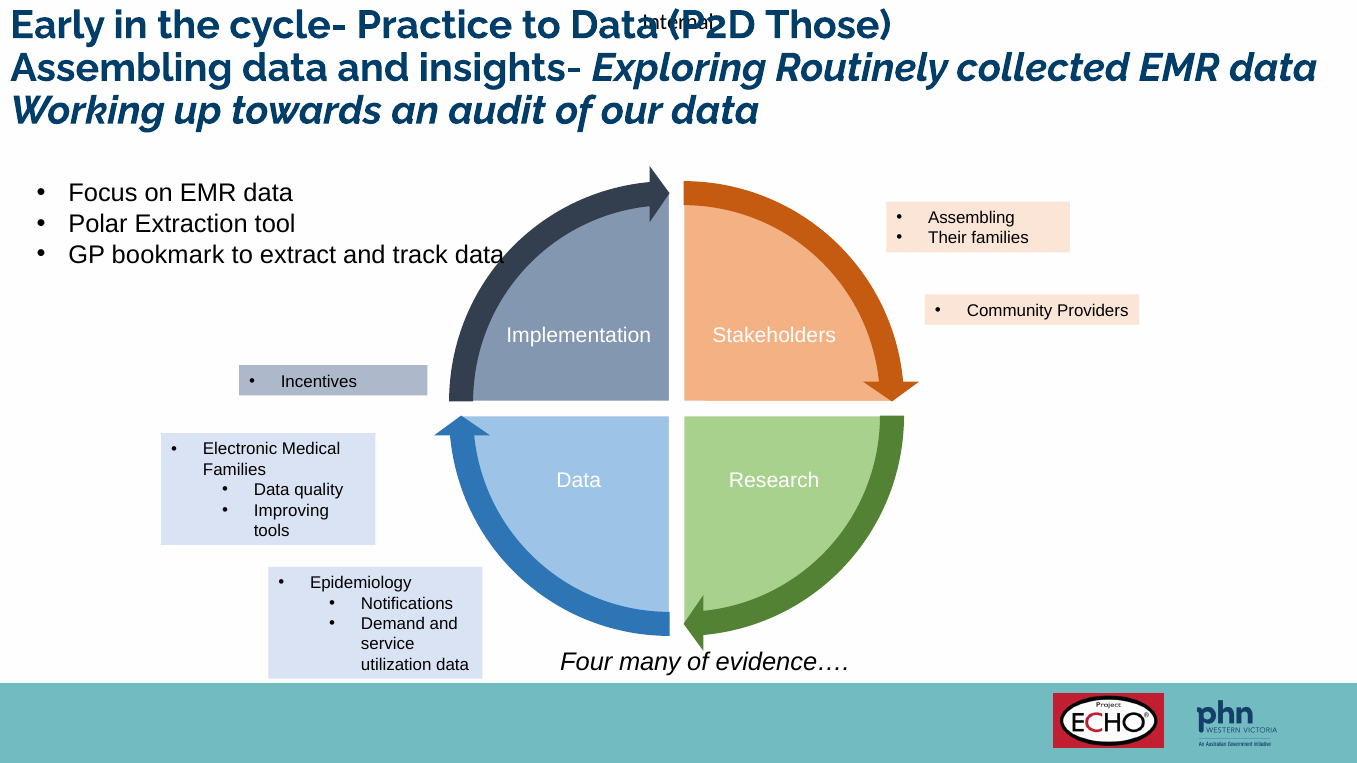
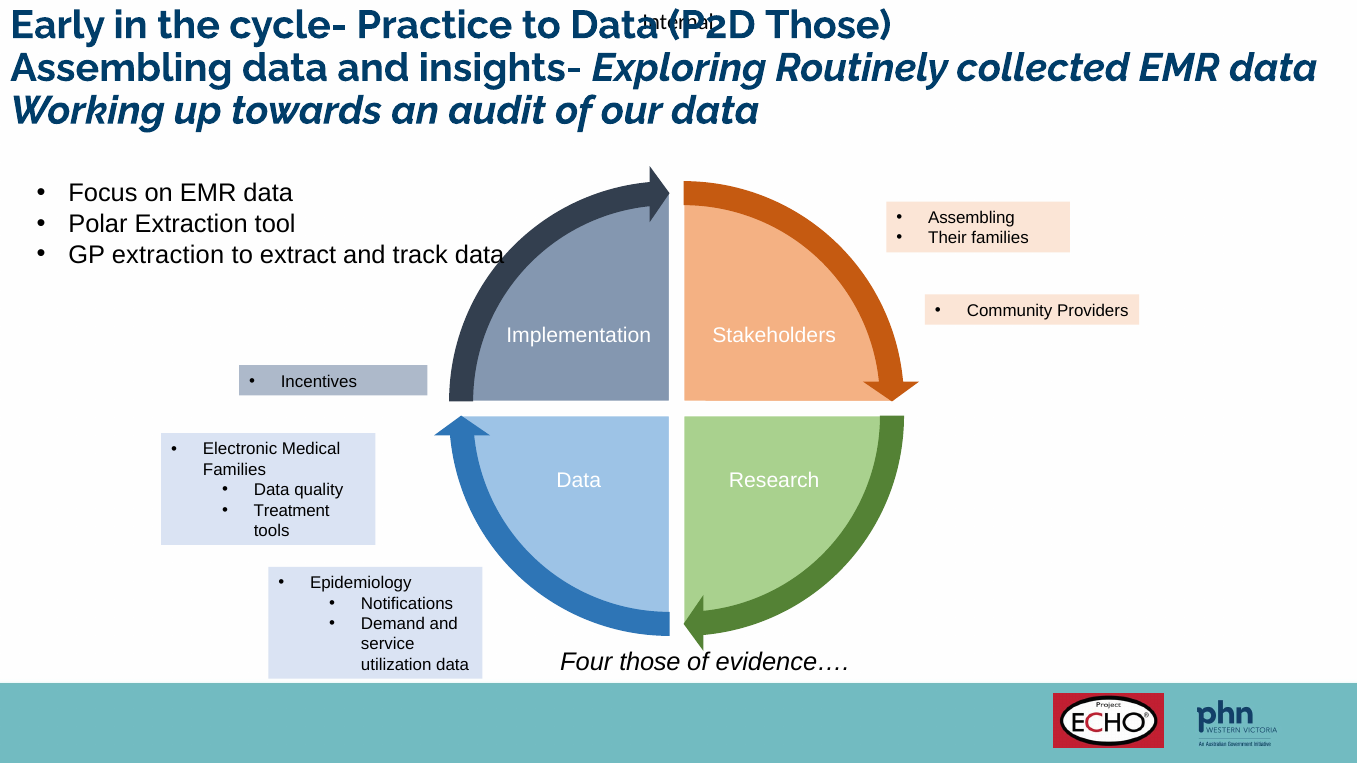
GP bookmark: bookmark -> extraction
Improving: Improving -> Treatment
Four many: many -> those
